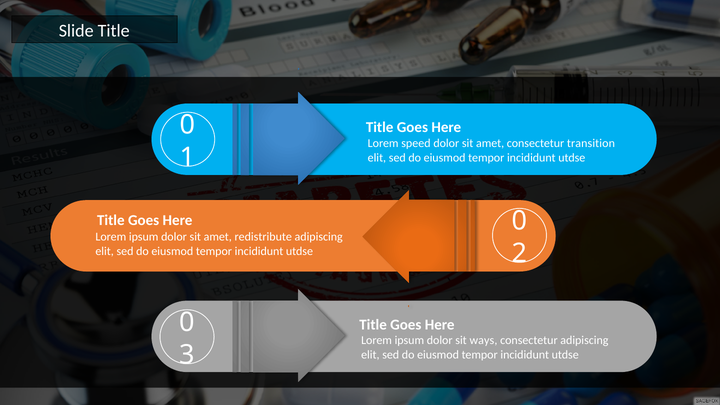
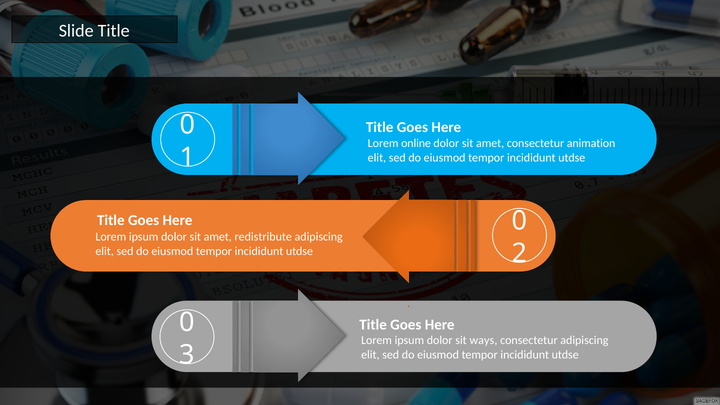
speed: speed -> online
transition: transition -> animation
